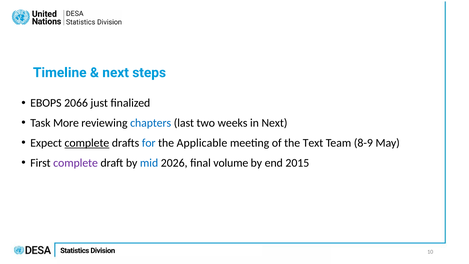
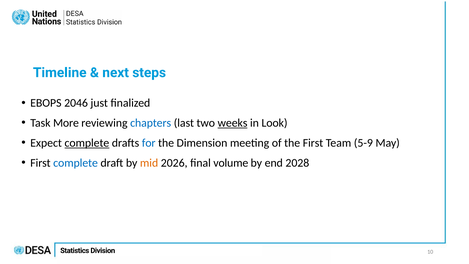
2066: 2066 -> 2046
weeks underline: none -> present
in Next: Next -> Look
Applicable: Applicable -> Dimension
the Text: Text -> First
8-9: 8-9 -> 5-9
complete at (76, 163) colour: purple -> blue
mid colour: blue -> orange
2015: 2015 -> 2028
